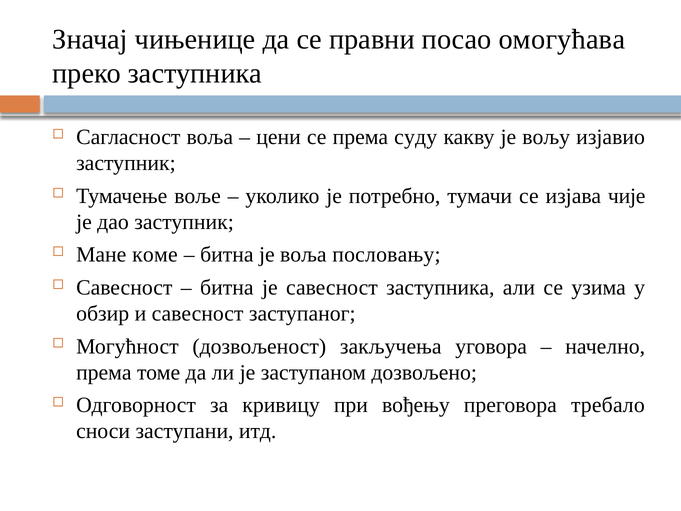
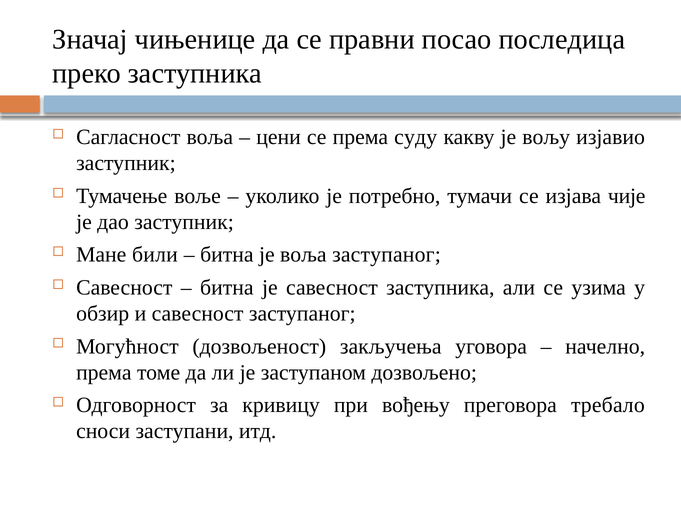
омогућава: омогућава -> последица
коме: коме -> били
воља пословању: пословању -> заступаног
